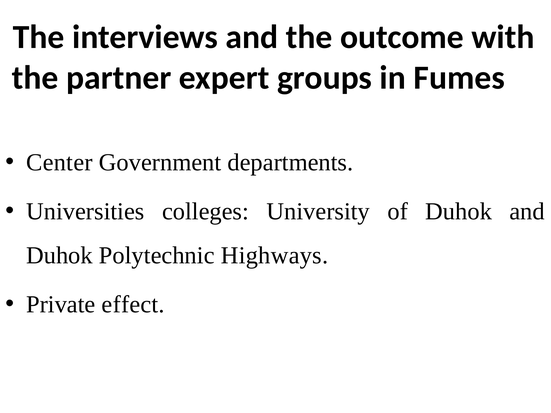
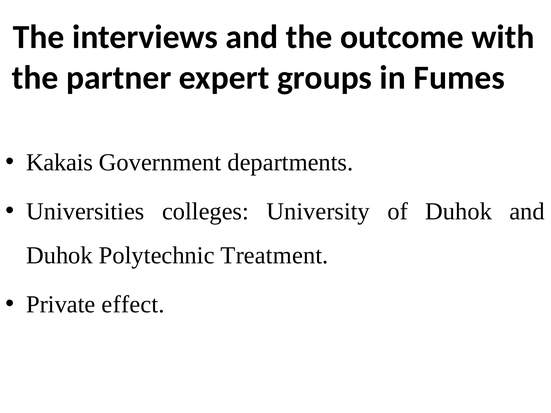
Center: Center -> Kakais
Highways: Highways -> Treatment
